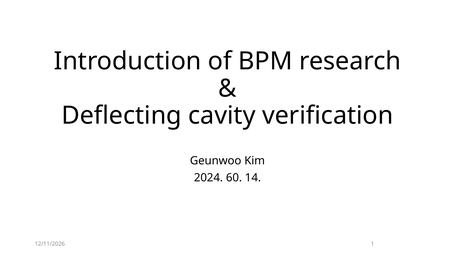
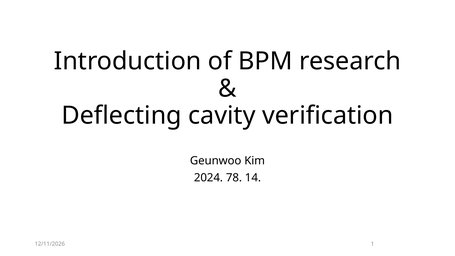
60: 60 -> 78
